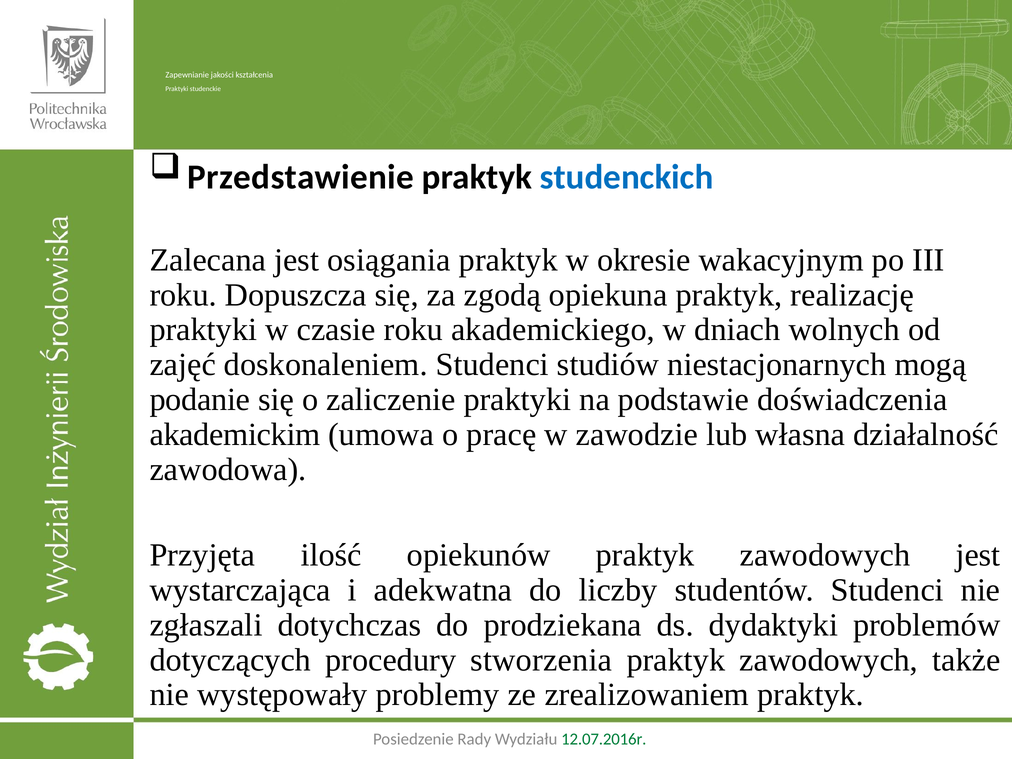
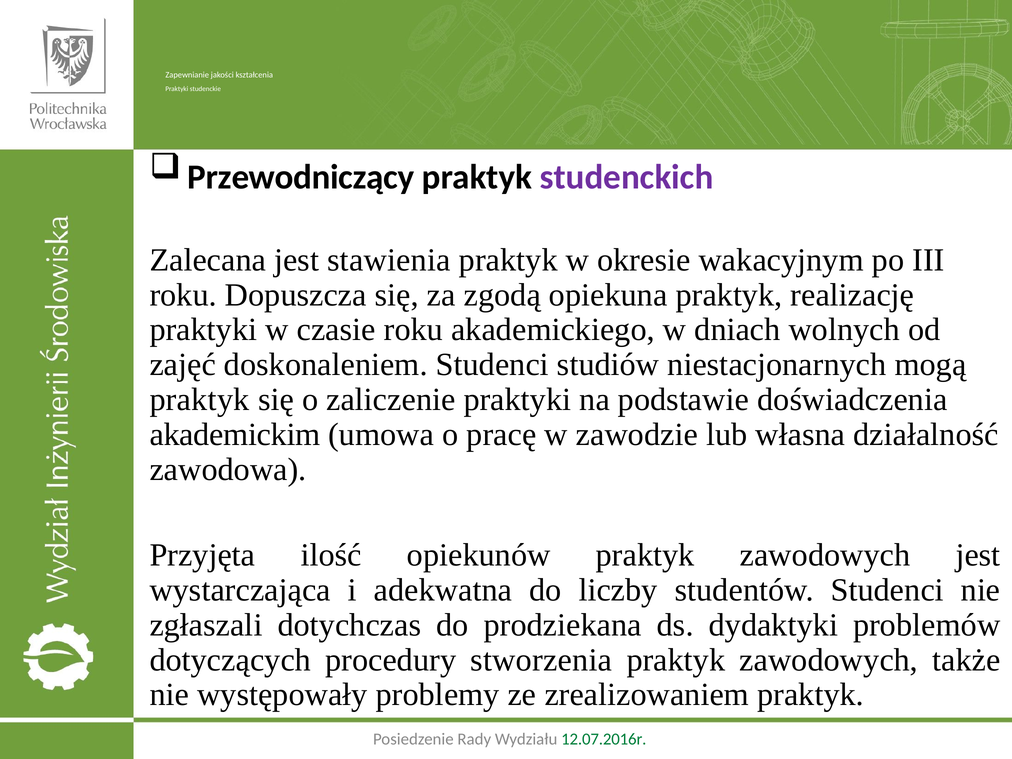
Przedstawienie: Przedstawienie -> Przewodniczący
studenckich colour: blue -> purple
osiągania: osiągania -> stawienia
podanie at (200, 400): podanie -> praktyk
